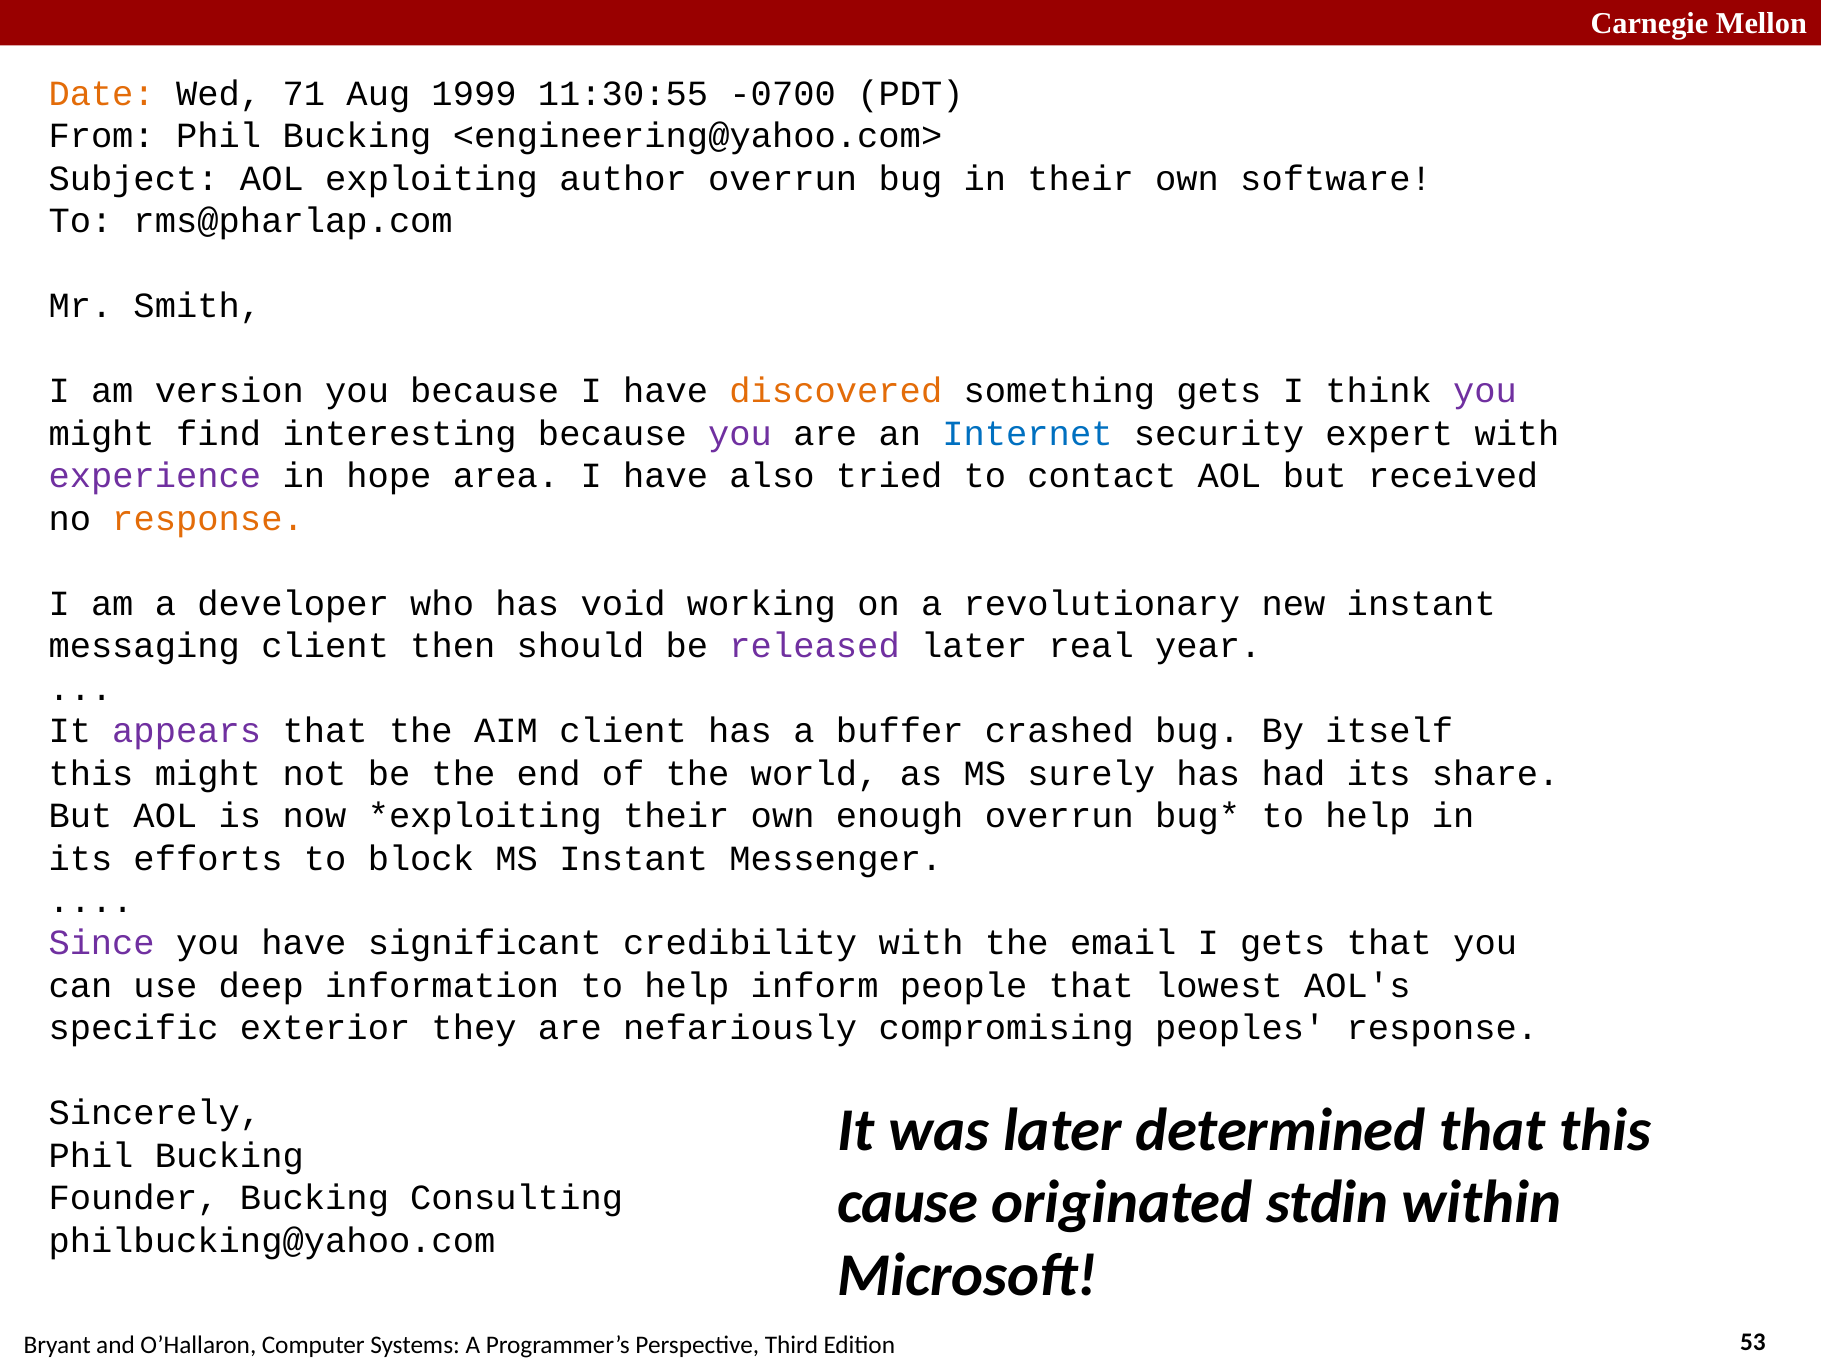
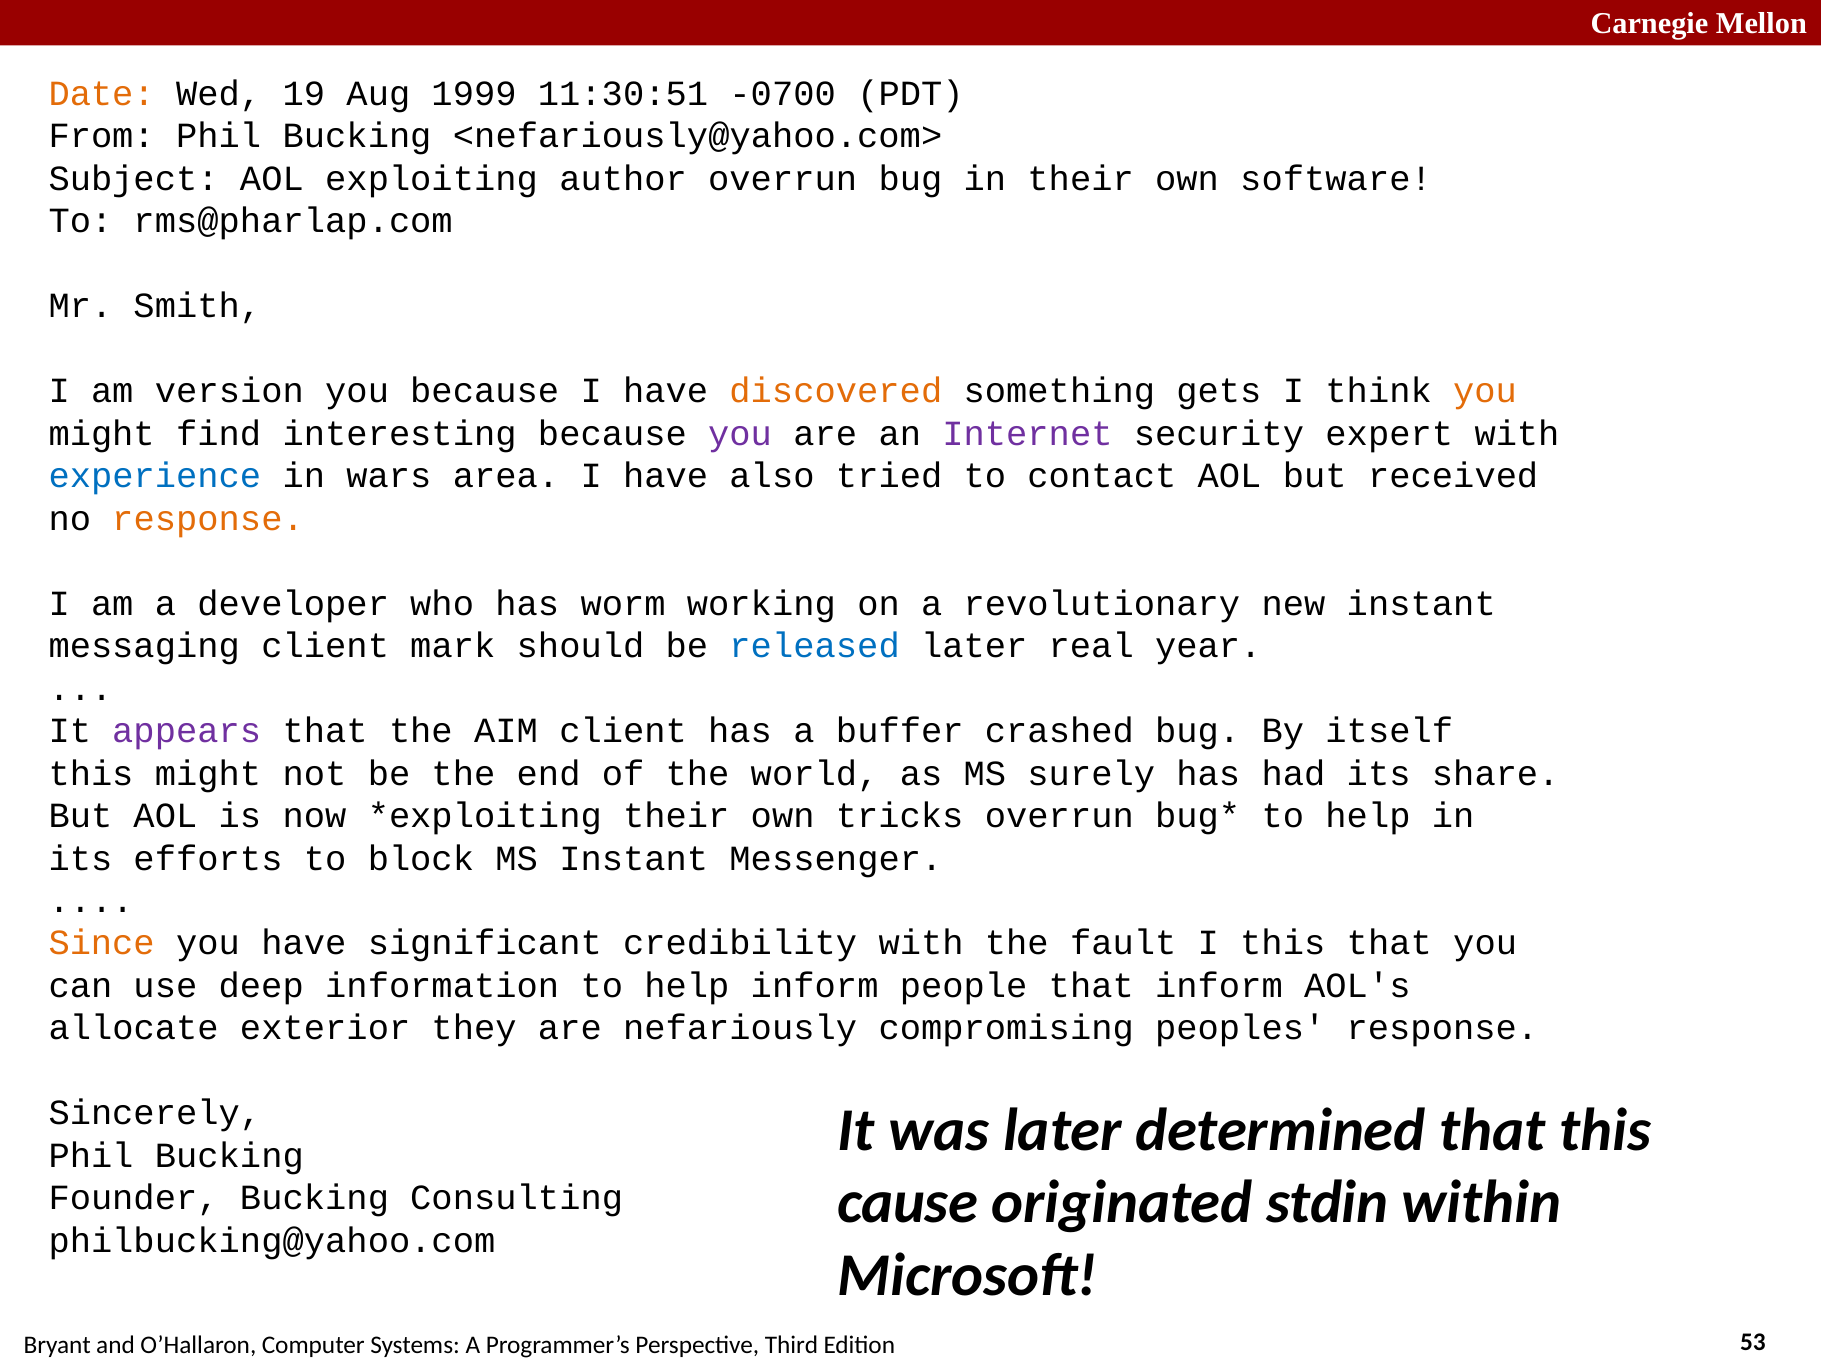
71: 71 -> 19
11:30:55: 11:30:55 -> 11:30:51
<engineering@yahoo.com>: <engineering@yahoo.com> -> <nefariously@yahoo.com>
you at (1485, 391) colour: purple -> orange
Internet colour: blue -> purple
experience colour: purple -> blue
hope: hope -> wars
void: void -> worm
then: then -> mark
released colour: purple -> blue
enough: enough -> tricks
Since colour: purple -> orange
email: email -> fault
I gets: gets -> this
that lowest: lowest -> inform
specific: specific -> allocate
